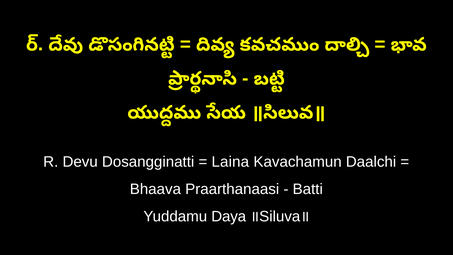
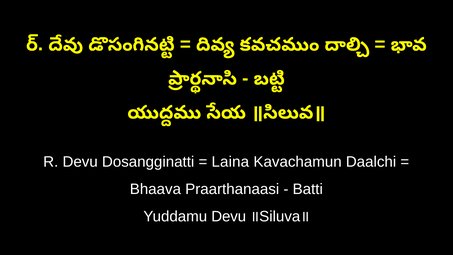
Yuddamu Daya: Daya -> Devu
